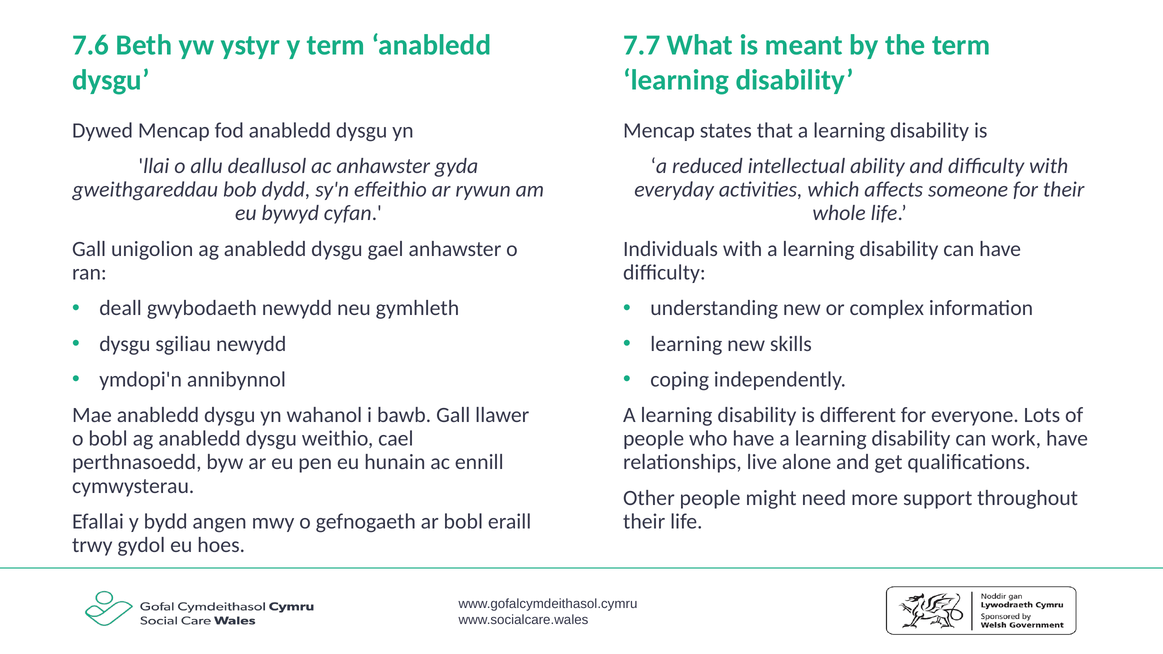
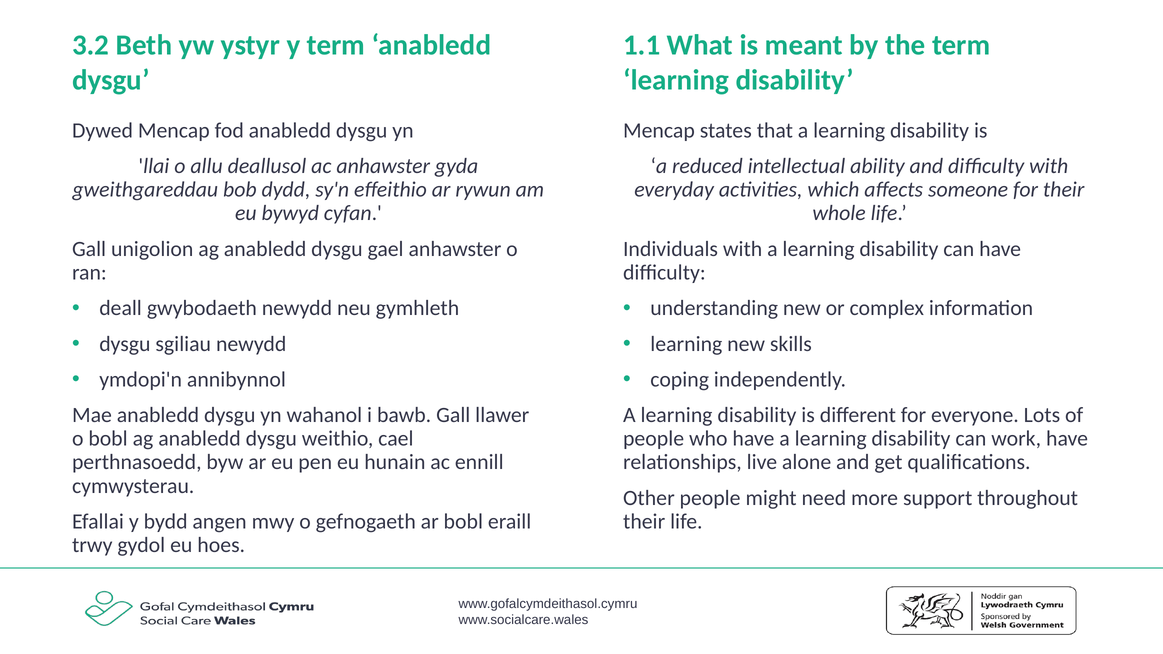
7.6: 7.6 -> 3.2
7.7: 7.7 -> 1.1
